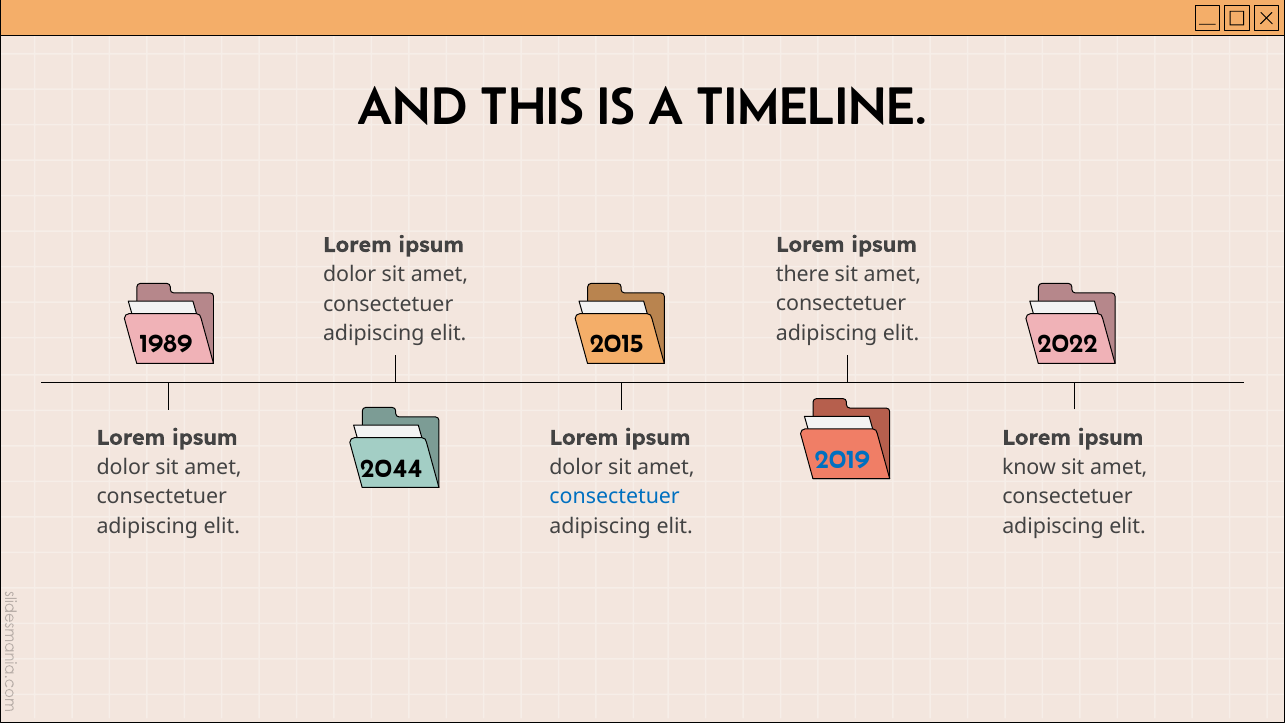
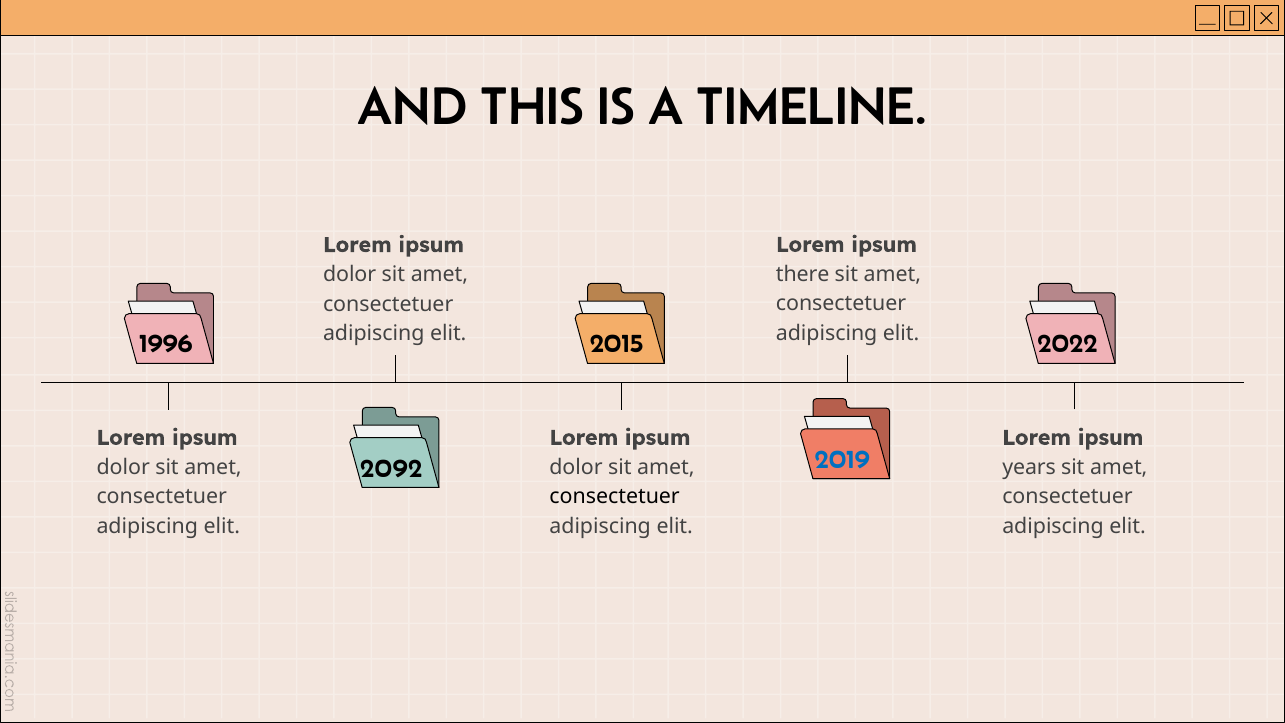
1989: 1989 -> 1996
2044: 2044 -> 2092
know: know -> years
consectetuer at (615, 497) colour: blue -> black
